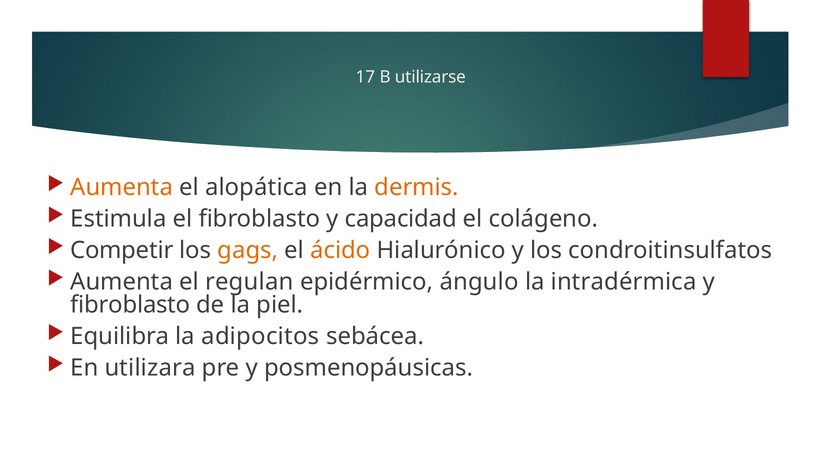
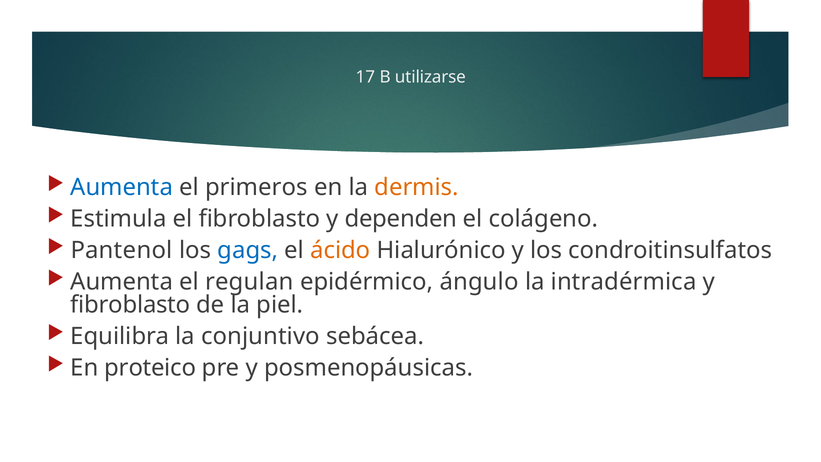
Aumenta at (122, 187) colour: orange -> blue
alopática: alopática -> primeros
capacidad: capacidad -> dependen
Competir: Competir -> Pantenol
gags colour: orange -> blue
adipocitos: adipocitos -> conjuntivo
utilizara: utilizara -> proteico
